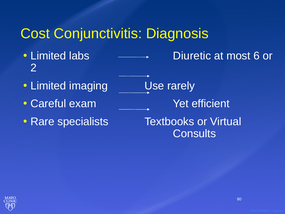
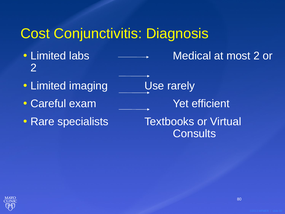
Diuretic: Diuretic -> Medical
most 6: 6 -> 2
